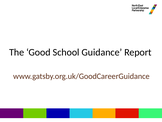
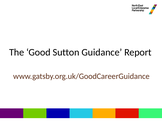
School: School -> Sutton
